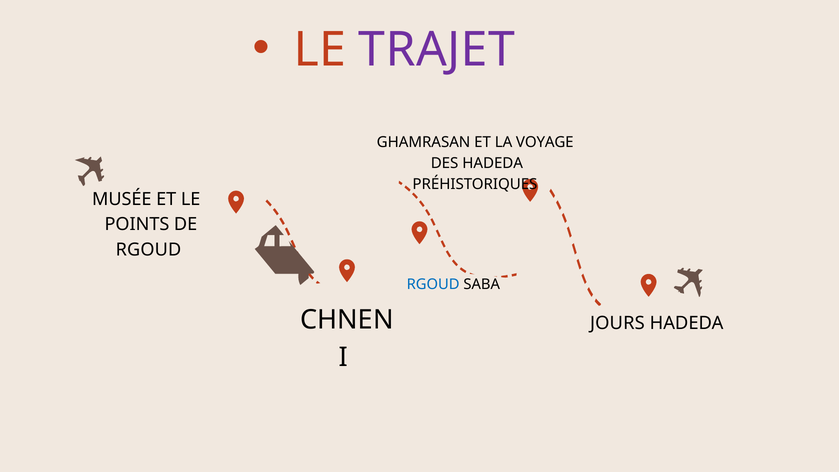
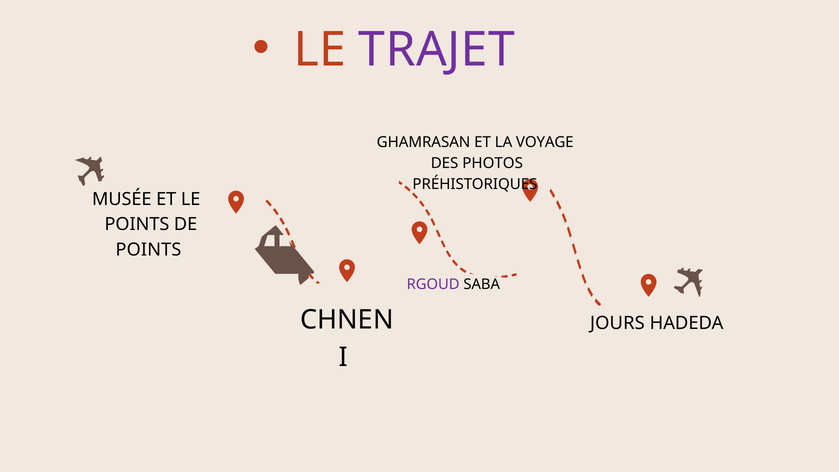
DES HADEDA: HADEDA -> PHOTOS
RGOUD at (148, 250): RGOUD -> POINTS
RGOUD at (433, 284) colour: blue -> purple
